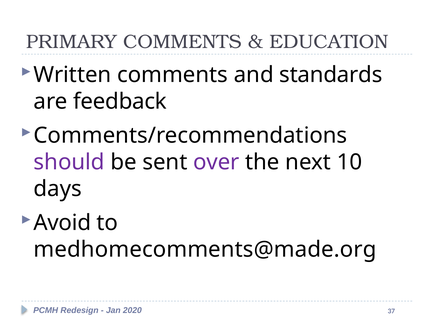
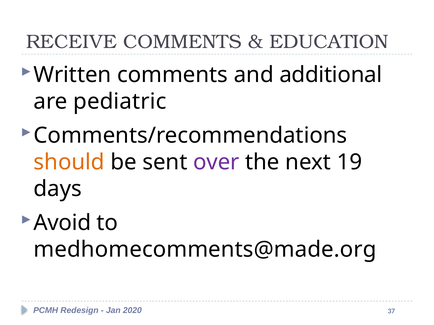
PRIMARY: PRIMARY -> RECEIVE
standards: standards -> additional
feedback: feedback -> pediatric
should colour: purple -> orange
10: 10 -> 19
